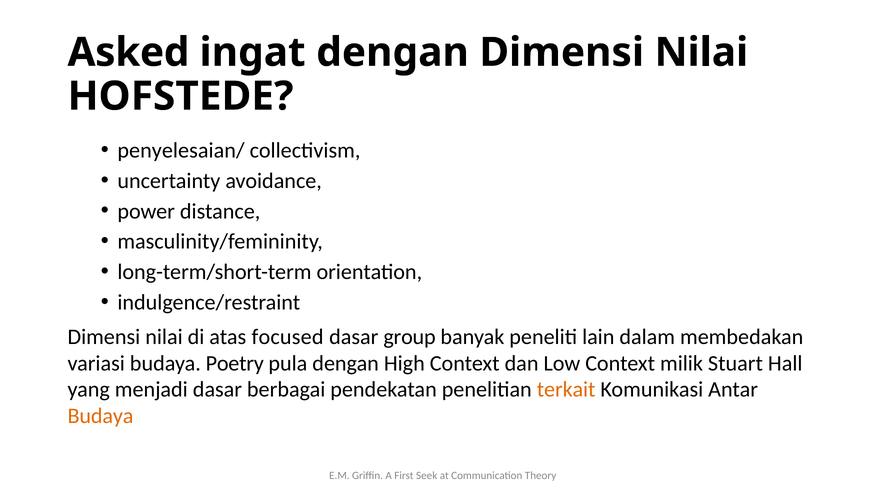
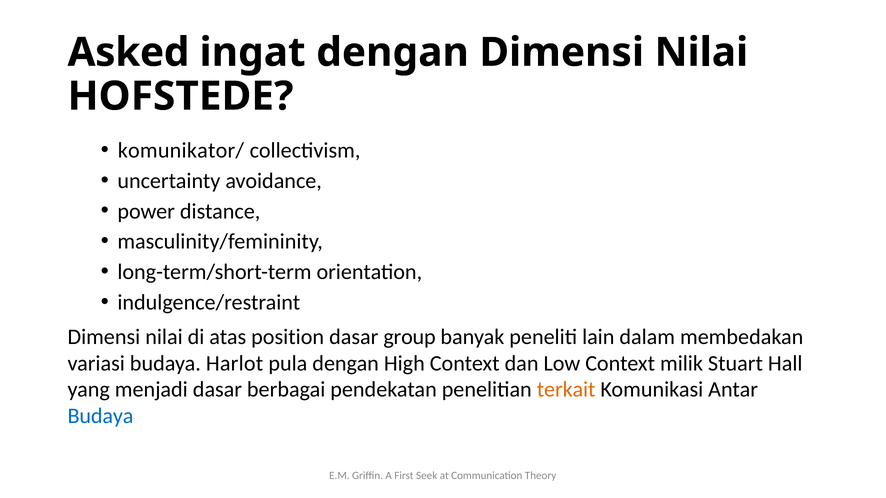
penyelesaian/: penyelesaian/ -> komunikator/
focused: focused -> position
Poetry: Poetry -> Harlot
Budaya at (100, 416) colour: orange -> blue
